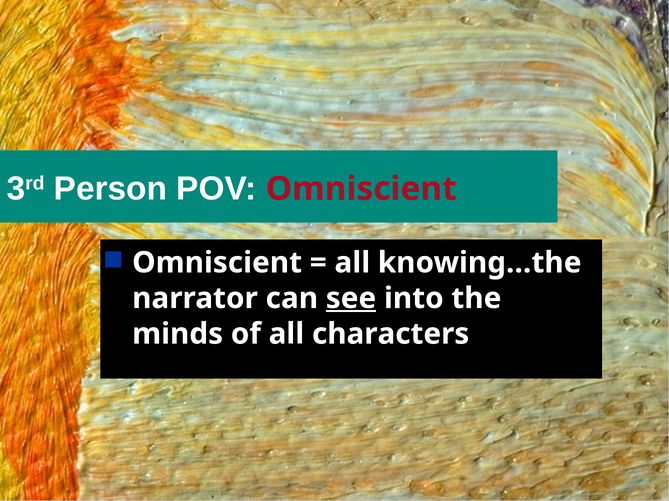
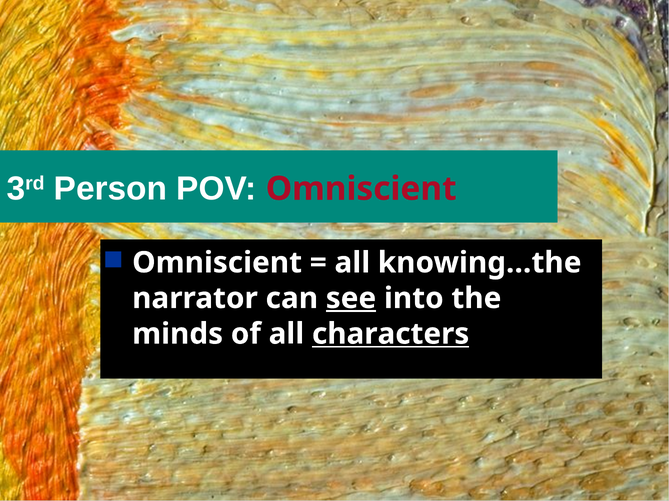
characters underline: none -> present
